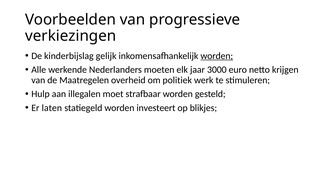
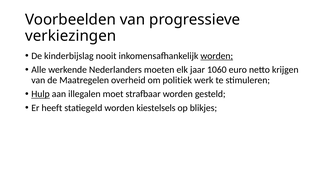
gelijk: gelijk -> nooit
3000: 3000 -> 1060
Hulp underline: none -> present
laten: laten -> heeft
investeert: investeert -> kiestelsels
